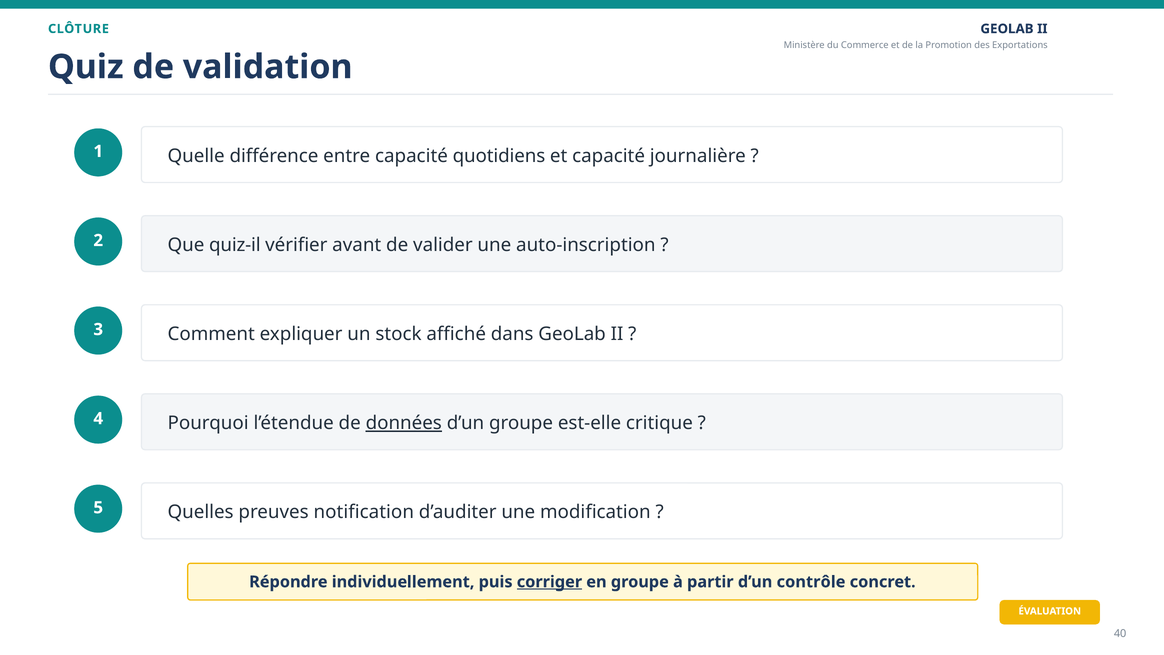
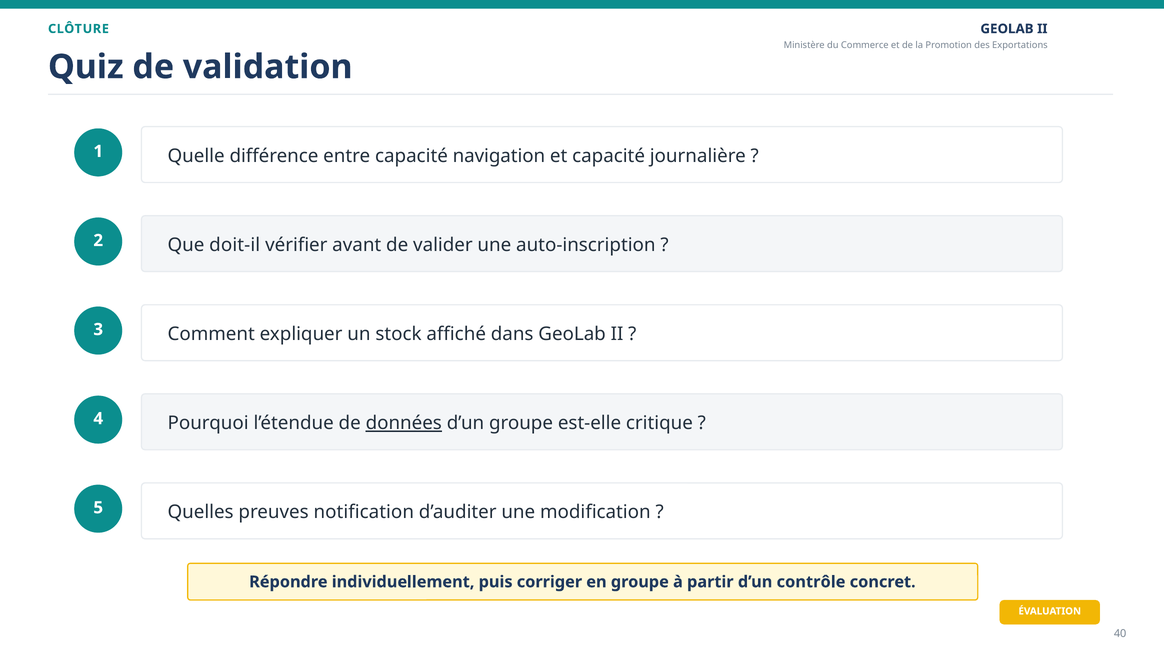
quotidiens: quotidiens -> navigation
quiz-il: quiz-il -> doit-il
corriger underline: present -> none
